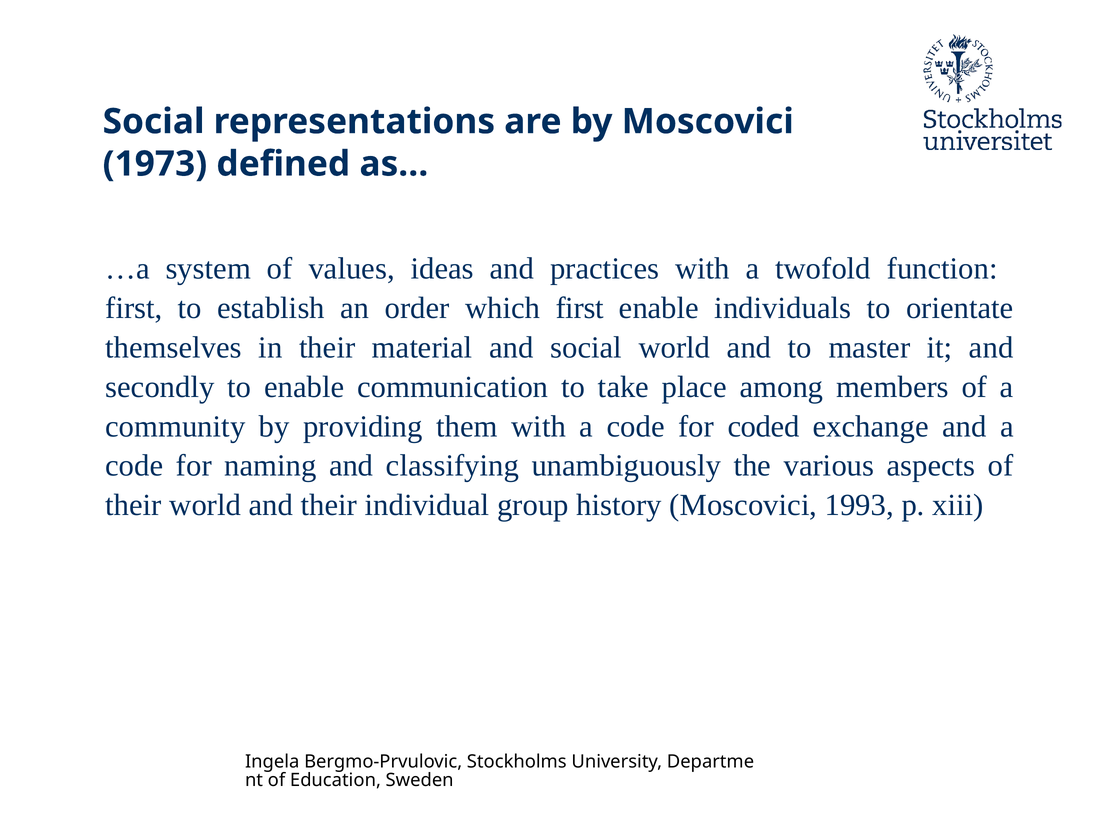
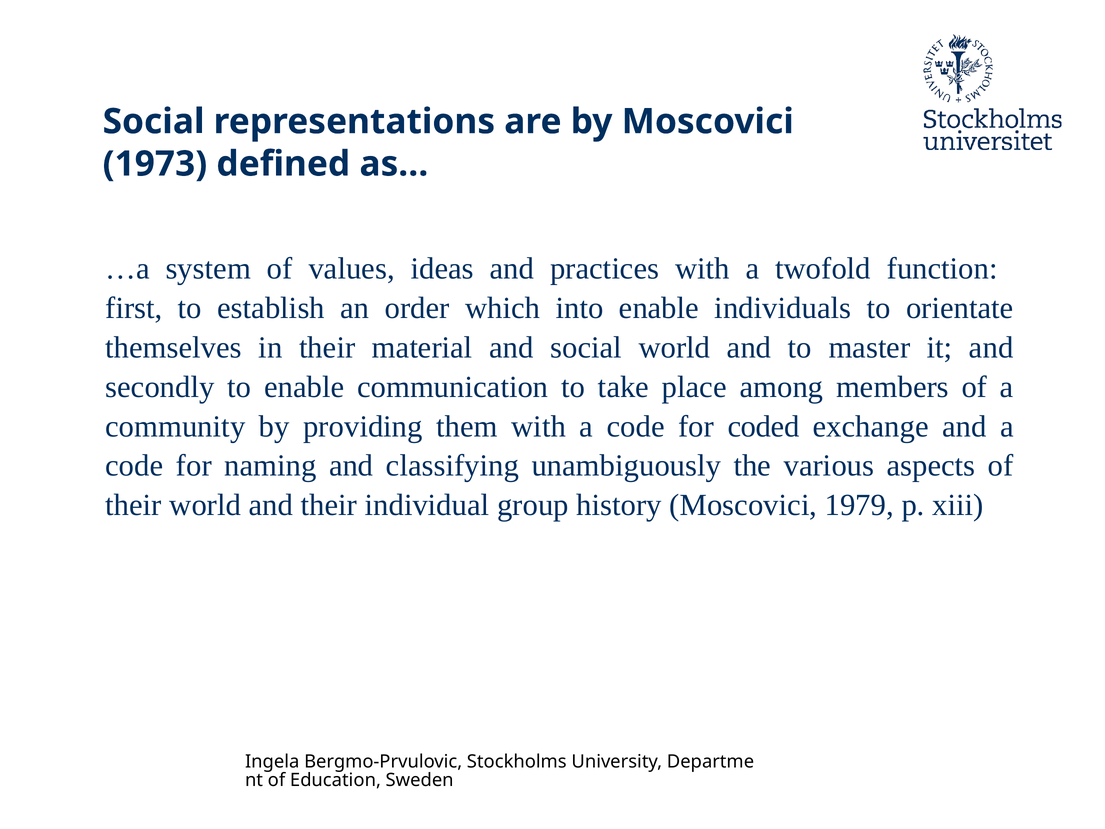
which first: first -> into
1993: 1993 -> 1979
